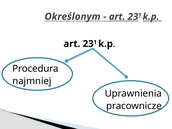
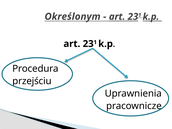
najmniej: najmniej -> przejściu
